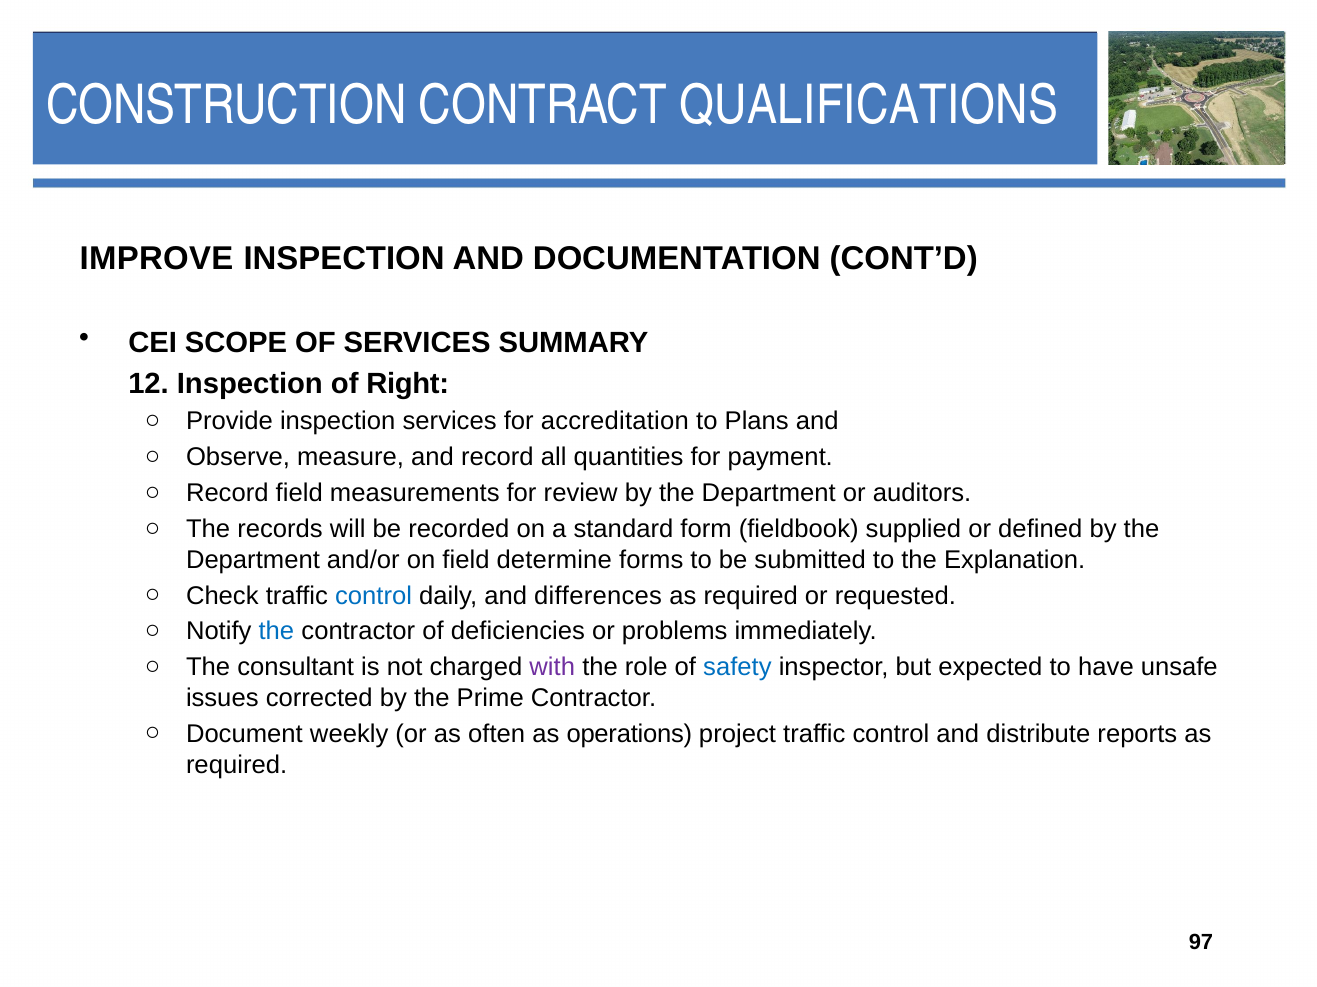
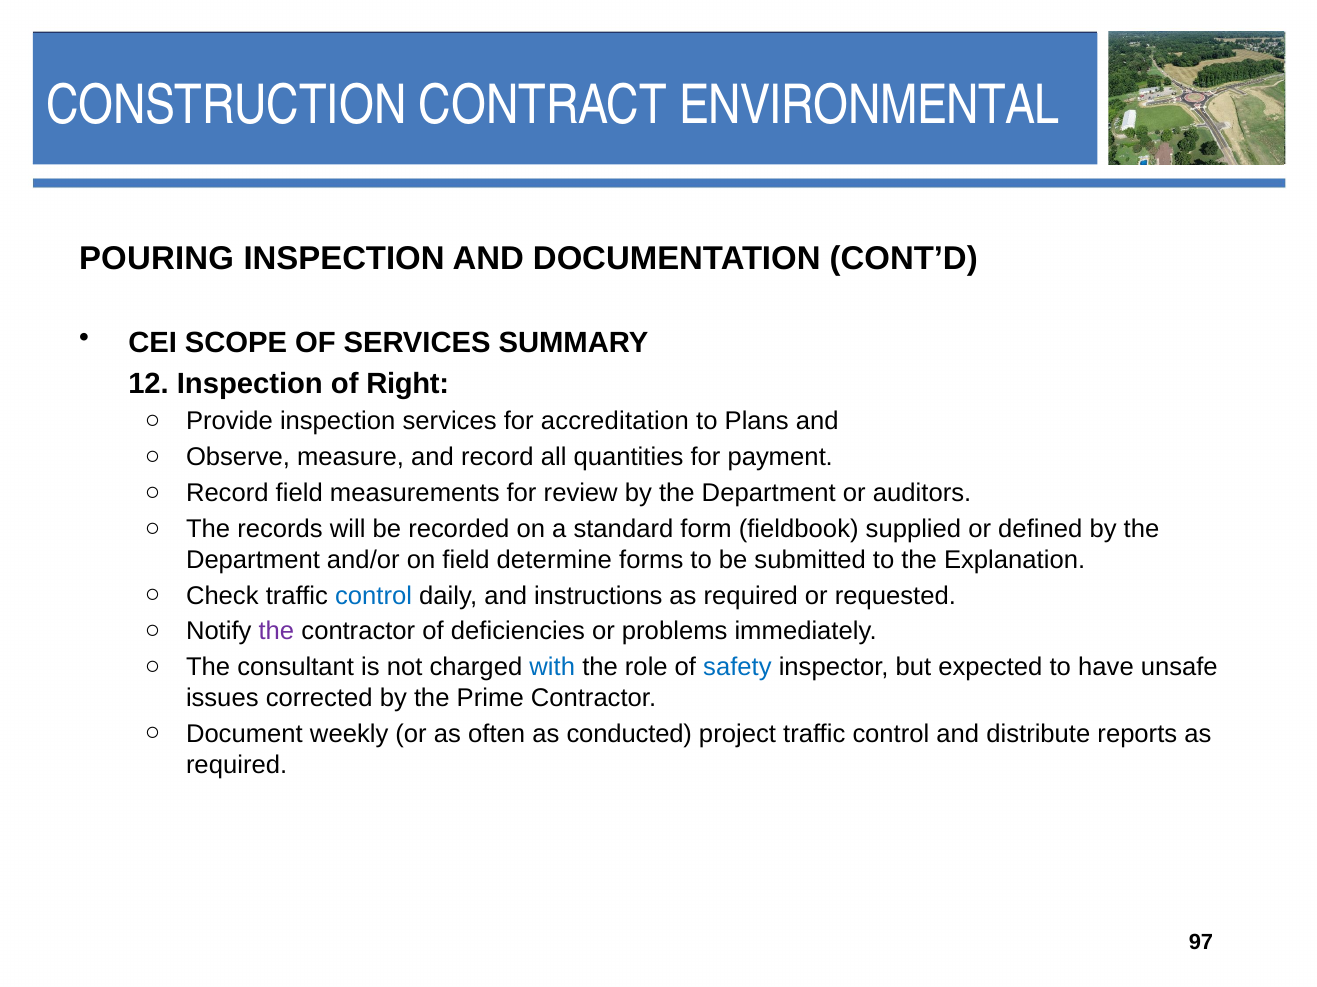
QUALIFICATIONS: QUALIFICATIONS -> ENVIRONMENTAL
IMPROVE: IMPROVE -> POURING
differences: differences -> instructions
the at (276, 632) colour: blue -> purple
with colour: purple -> blue
operations: operations -> conducted
